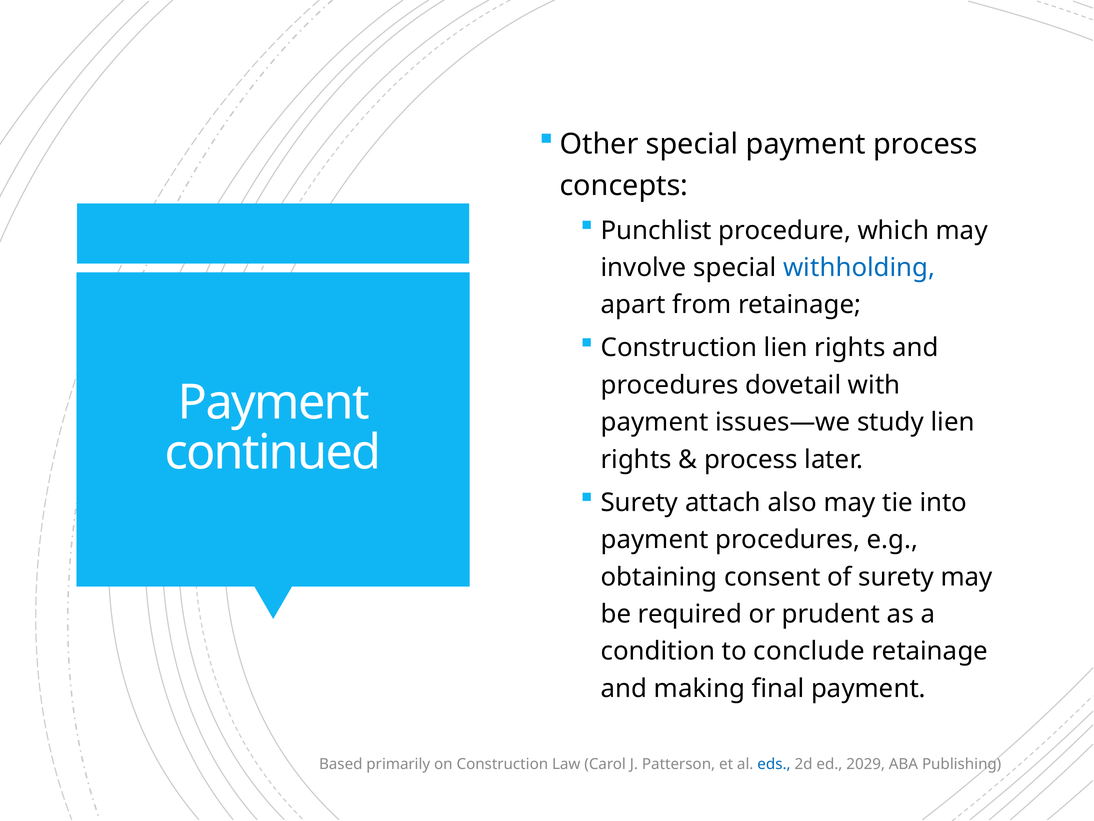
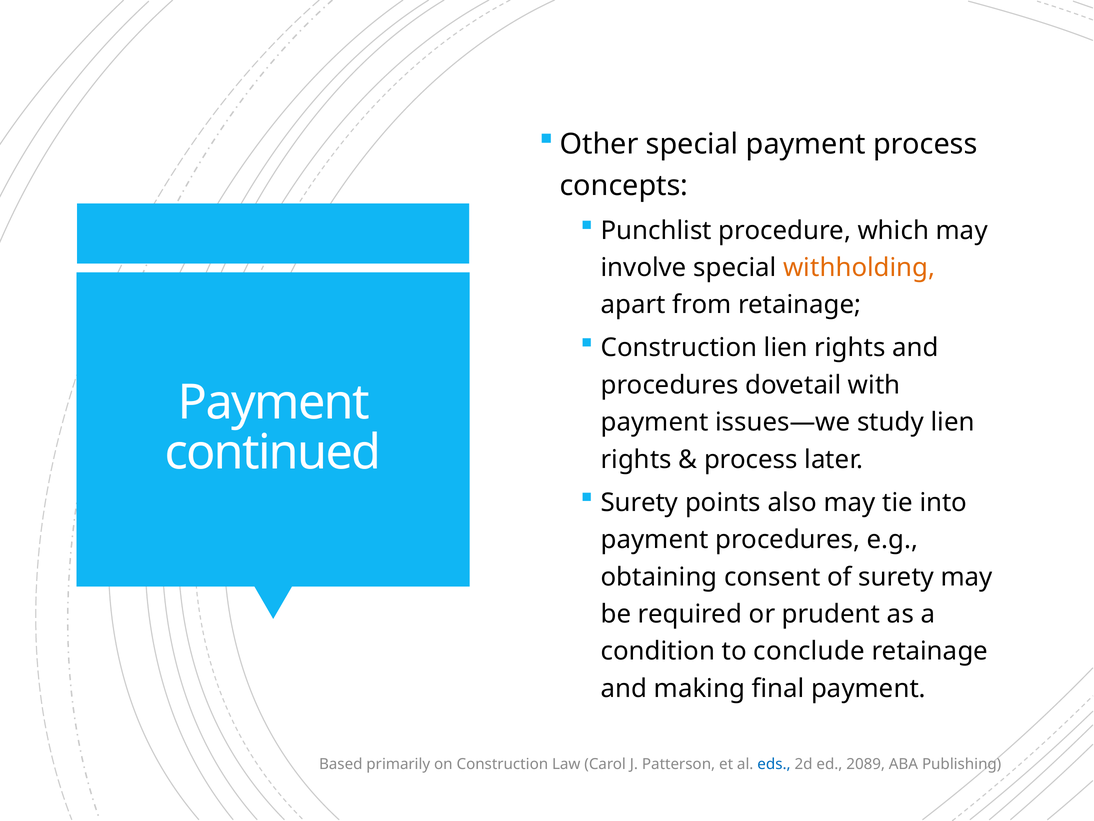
withholding colour: blue -> orange
attach: attach -> points
2029: 2029 -> 2089
